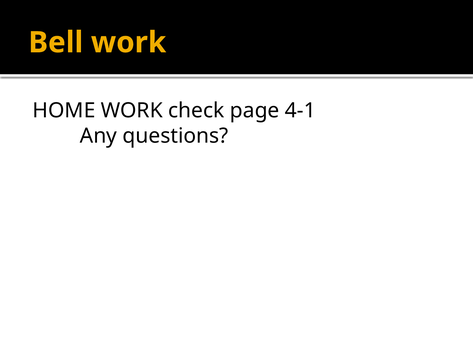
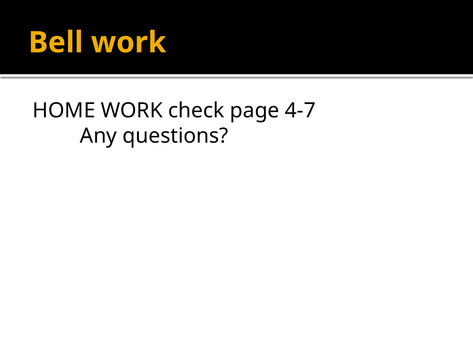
4-1: 4-1 -> 4-7
